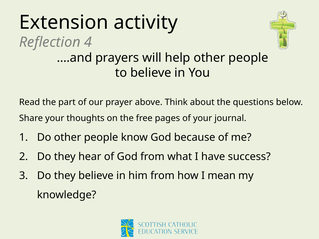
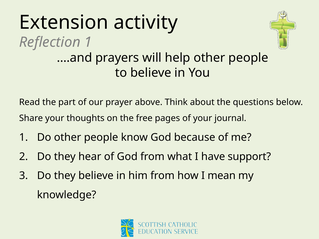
Reflection 4: 4 -> 1
success: success -> support
